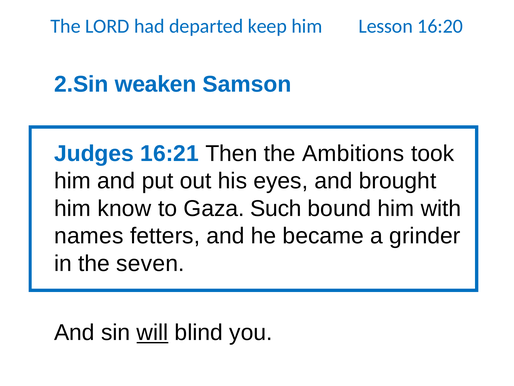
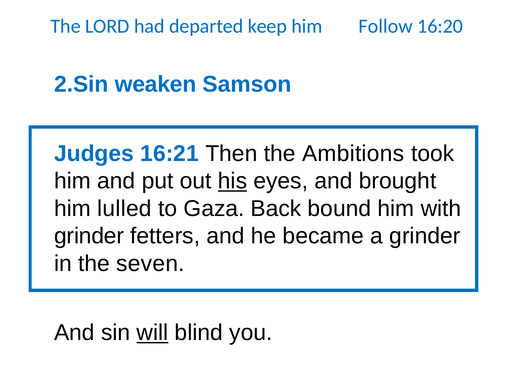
Lesson: Lesson -> Follow
his underline: none -> present
know: know -> lulled
Such: Such -> Back
names at (89, 236): names -> grinder
